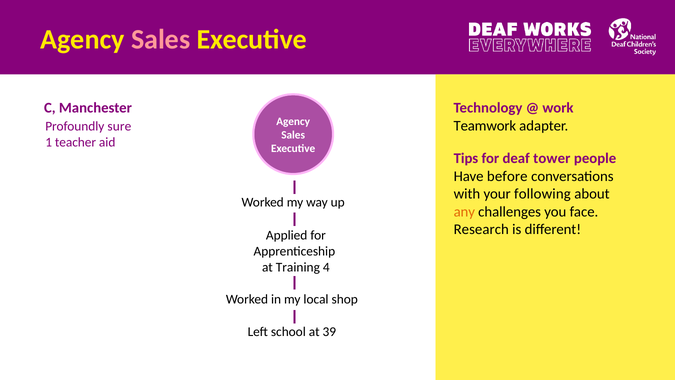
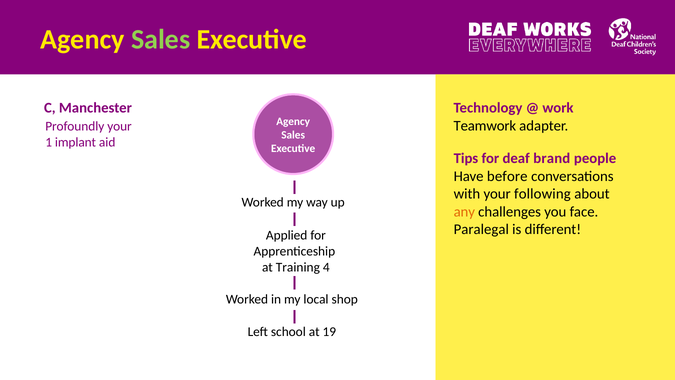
Sales at (161, 40) colour: pink -> light green
Profoundly sure: sure -> your
teacher: teacher -> implant
tower: tower -> brand
Research: Research -> Paralegal
39: 39 -> 19
